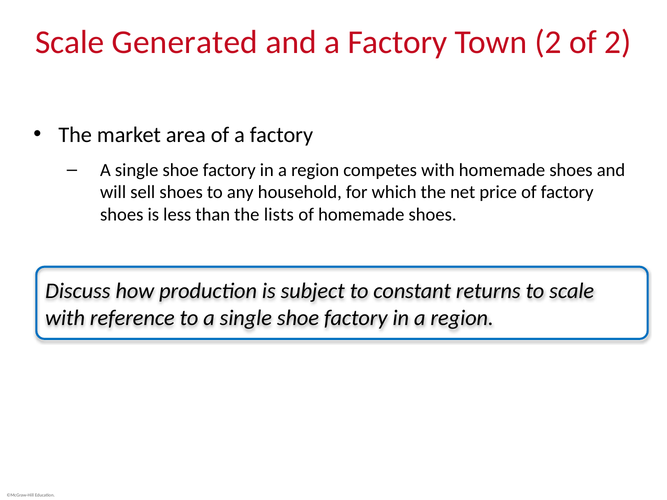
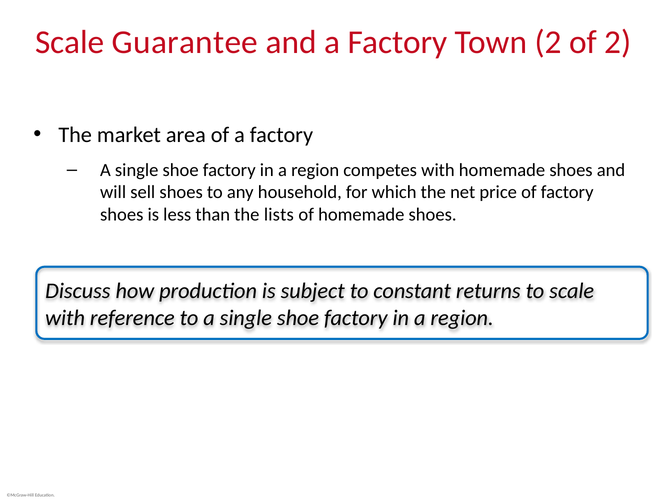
Generated: Generated -> Guarantee
